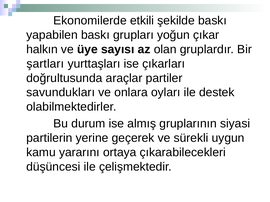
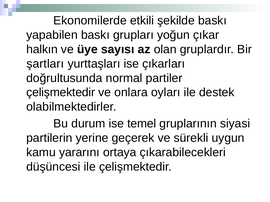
araçlar: araçlar -> normal
savundukları at (61, 93): savundukları -> çelişmektedir
almış: almış -> temel
